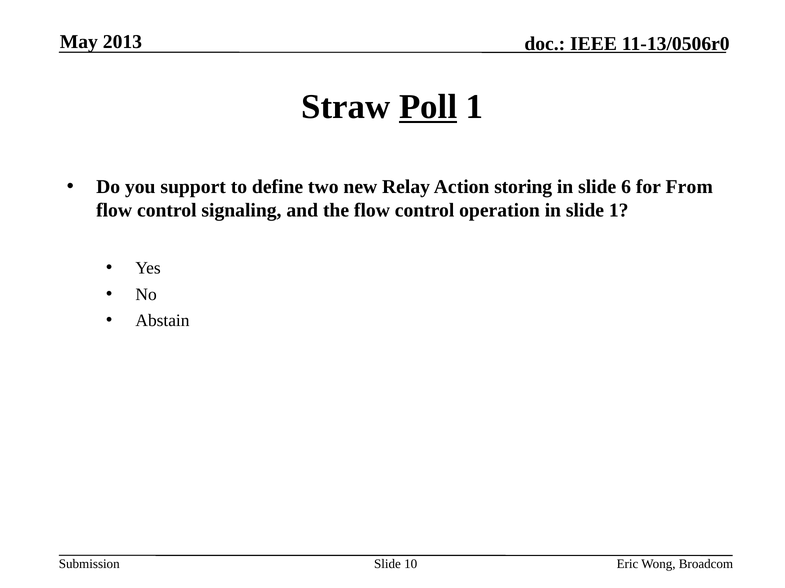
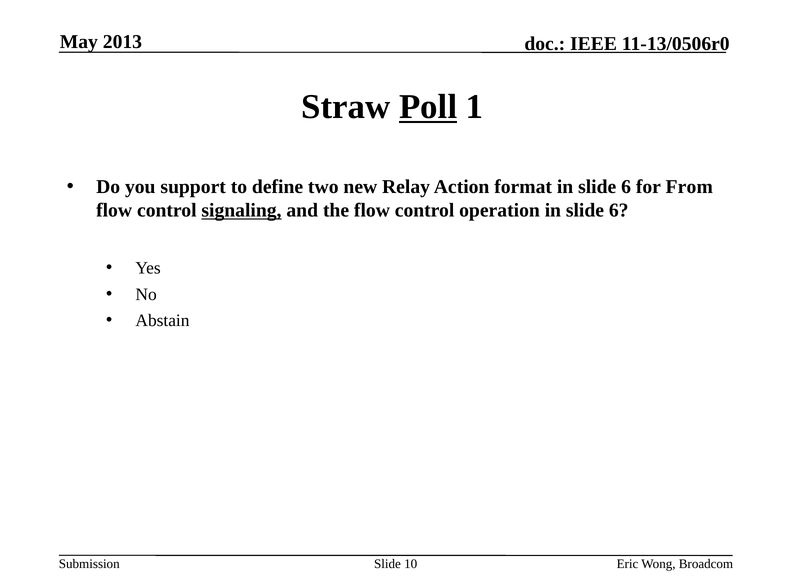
storing: storing -> format
signaling underline: none -> present
operation in slide 1: 1 -> 6
